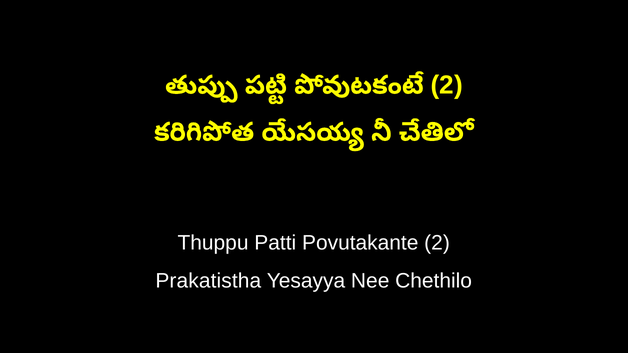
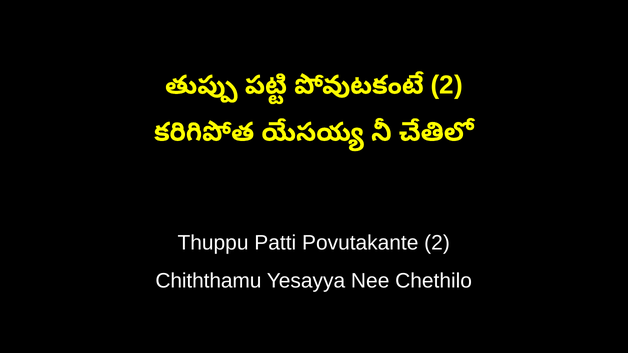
Prakatistha: Prakatistha -> Chiththamu
